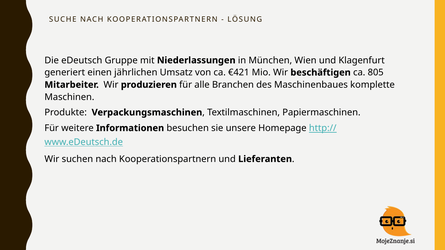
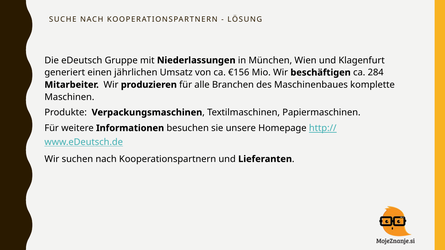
€421: €421 -> €156
805: 805 -> 284
